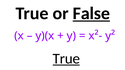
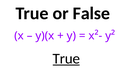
False underline: present -> none
